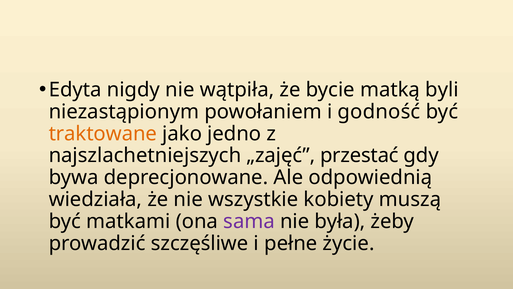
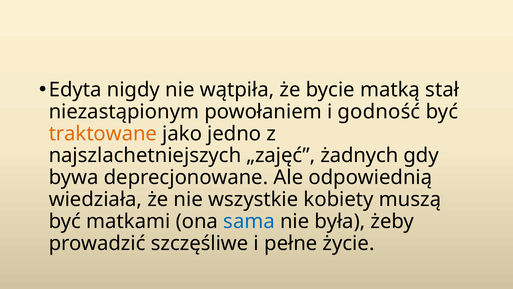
byli: byli -> stał
przestać: przestać -> żadnych
sama colour: purple -> blue
